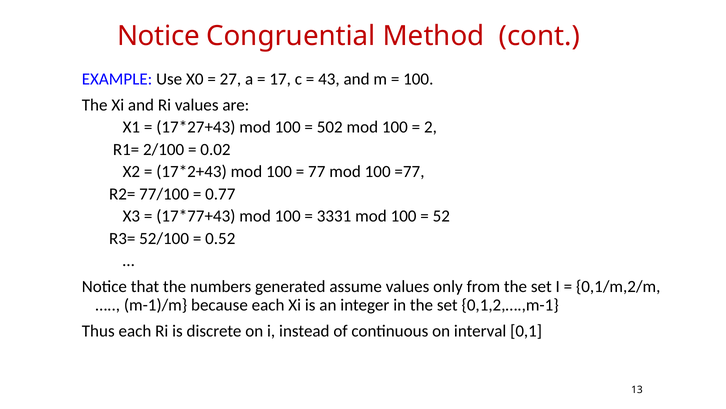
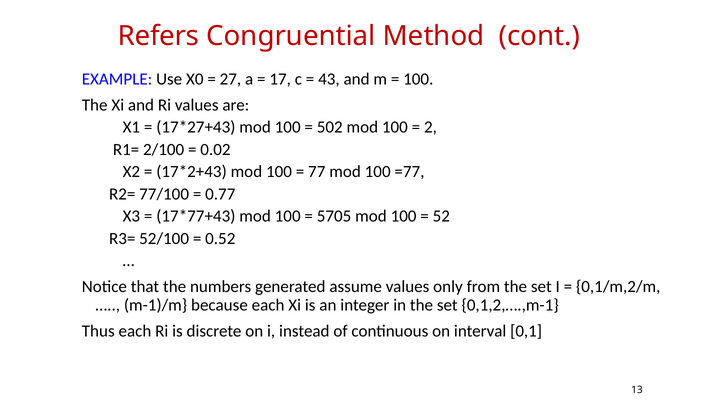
Notice at (158, 36): Notice -> Refers
3331: 3331 -> 5705
